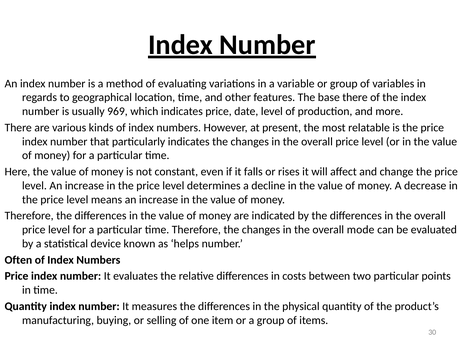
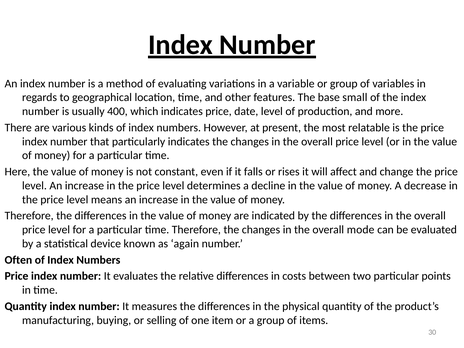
base there: there -> small
969: 969 -> 400
helps: helps -> again
